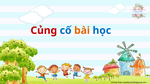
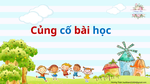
bài colour: orange -> red
